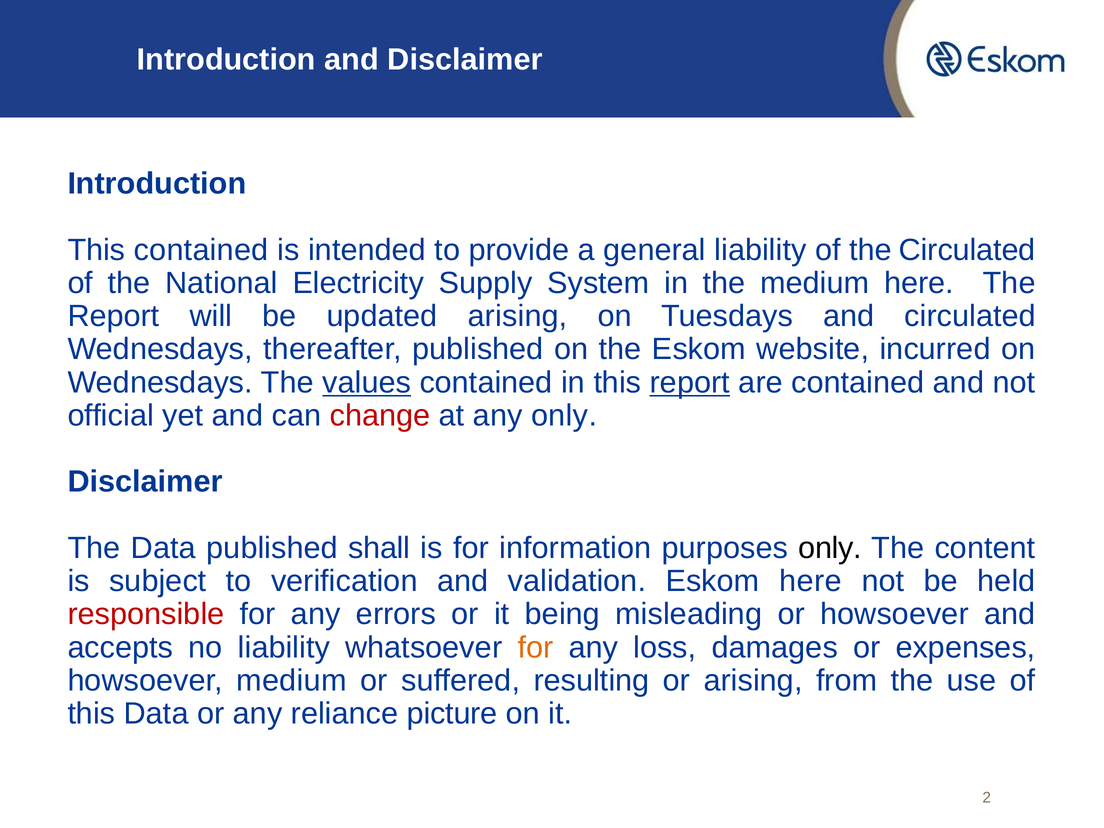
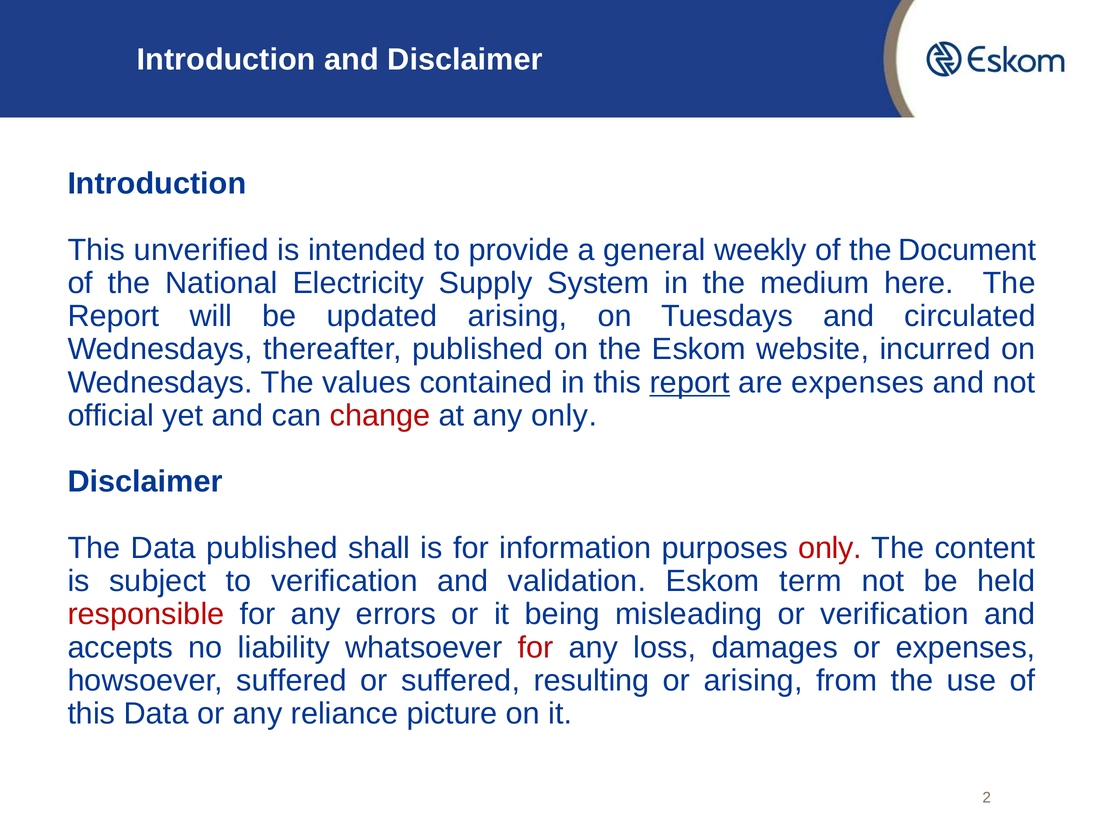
This contained: contained -> unverified
general liability: liability -> weekly
the Circulated: Circulated -> Document
values underline: present -> none
are contained: contained -> expenses
only at (830, 548) colour: black -> red
Eskom here: here -> term
or howsoever: howsoever -> verification
for at (535, 647) colour: orange -> red
howsoever medium: medium -> suffered
